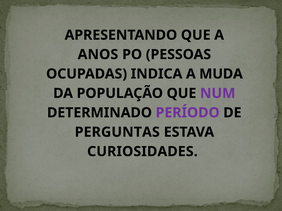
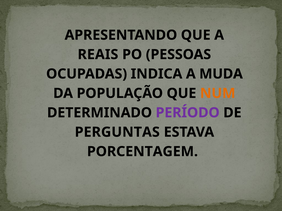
ANOS: ANOS -> REAIS
NUM colour: purple -> orange
CURIOSIDADES: CURIOSIDADES -> PORCENTAGEM
